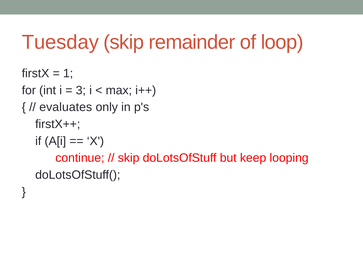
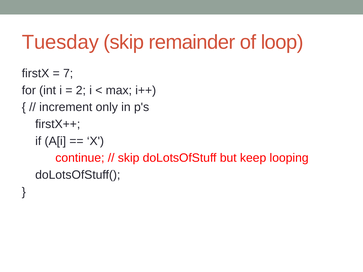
1: 1 -> 7
3: 3 -> 2
evaluates: evaluates -> increment
